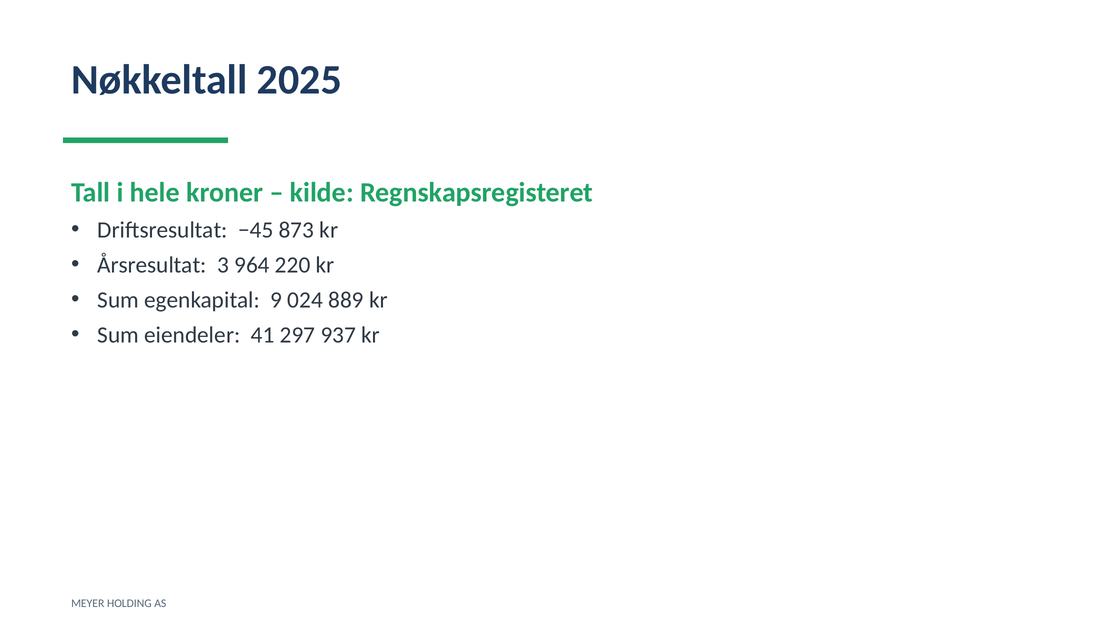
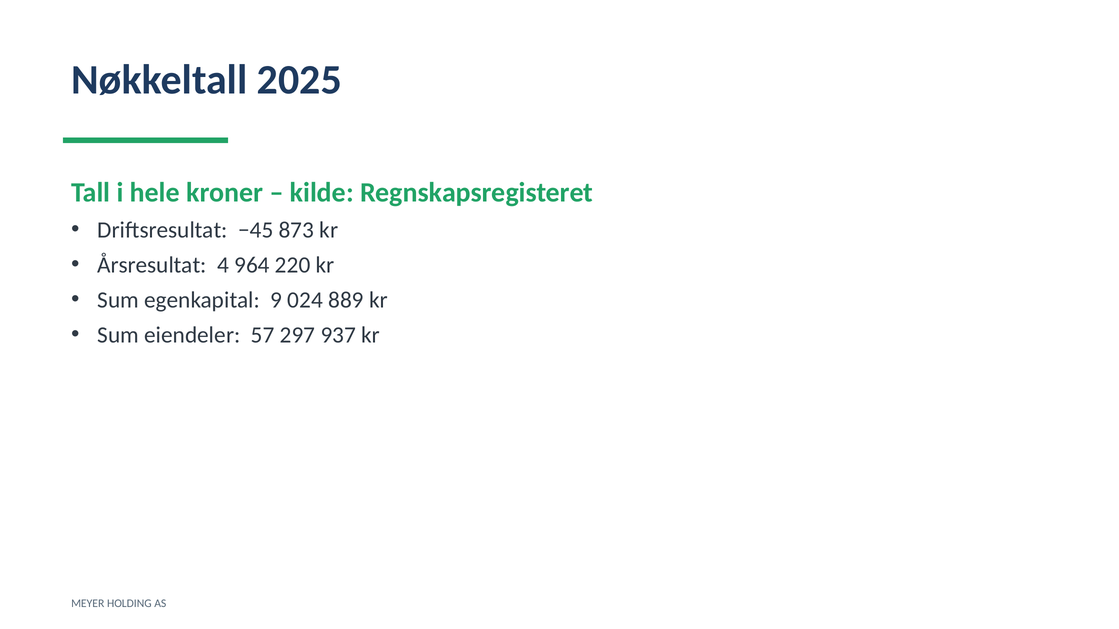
3: 3 -> 4
41: 41 -> 57
